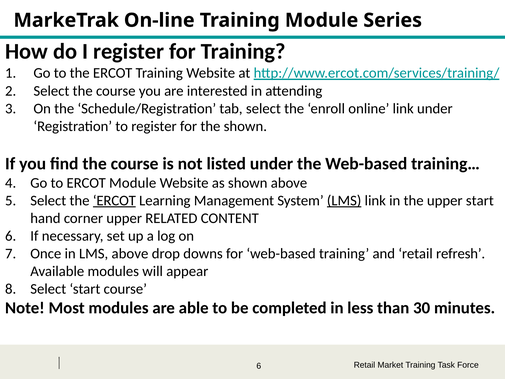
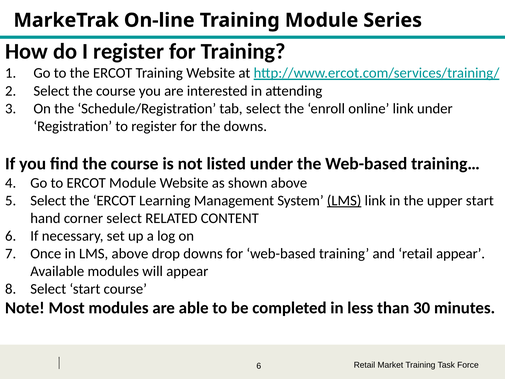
the shown: shown -> downs
ERCOT at (114, 200) underline: present -> none
corner upper: upper -> select
retail refresh: refresh -> appear
